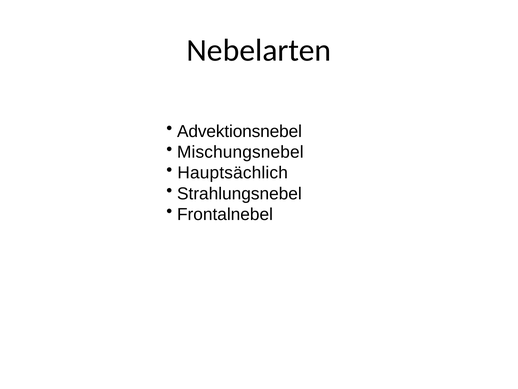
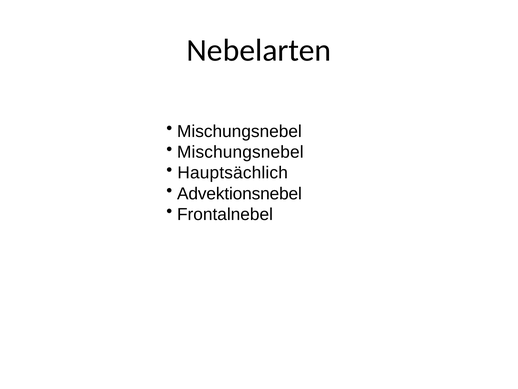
Advektionsnebel at (240, 131): Advektionsnebel -> Mischungsnebel
Strahlungsnebel: Strahlungsnebel -> Advektionsnebel
